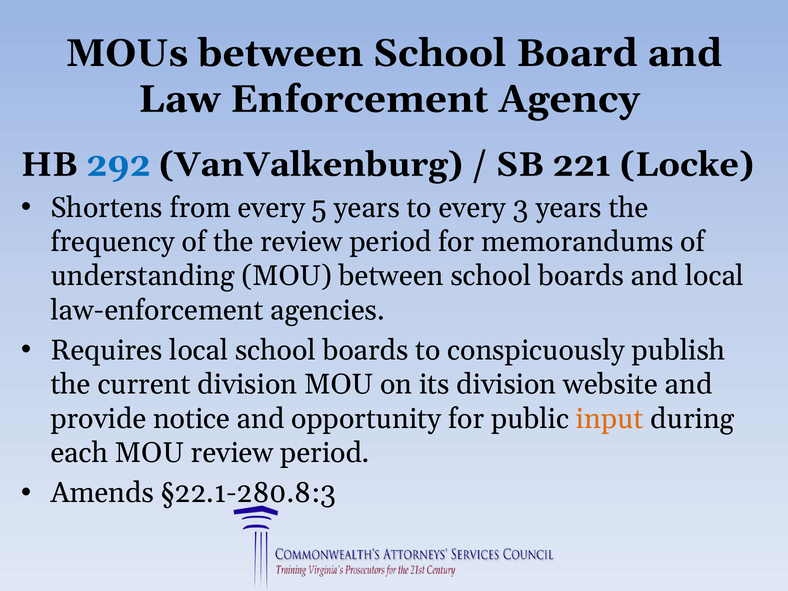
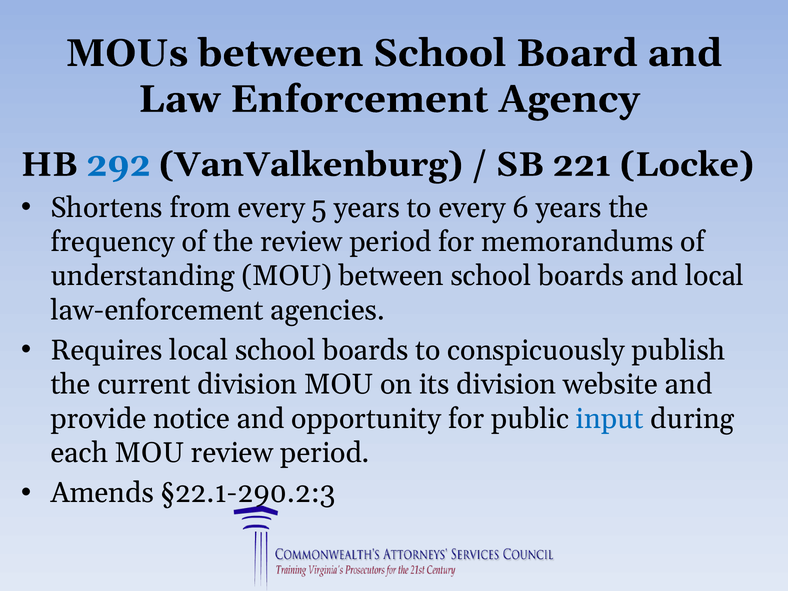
3: 3 -> 6
input colour: orange -> blue
§22.1-280.8:3: §22.1-280.8:3 -> §22.1-290.2:3
